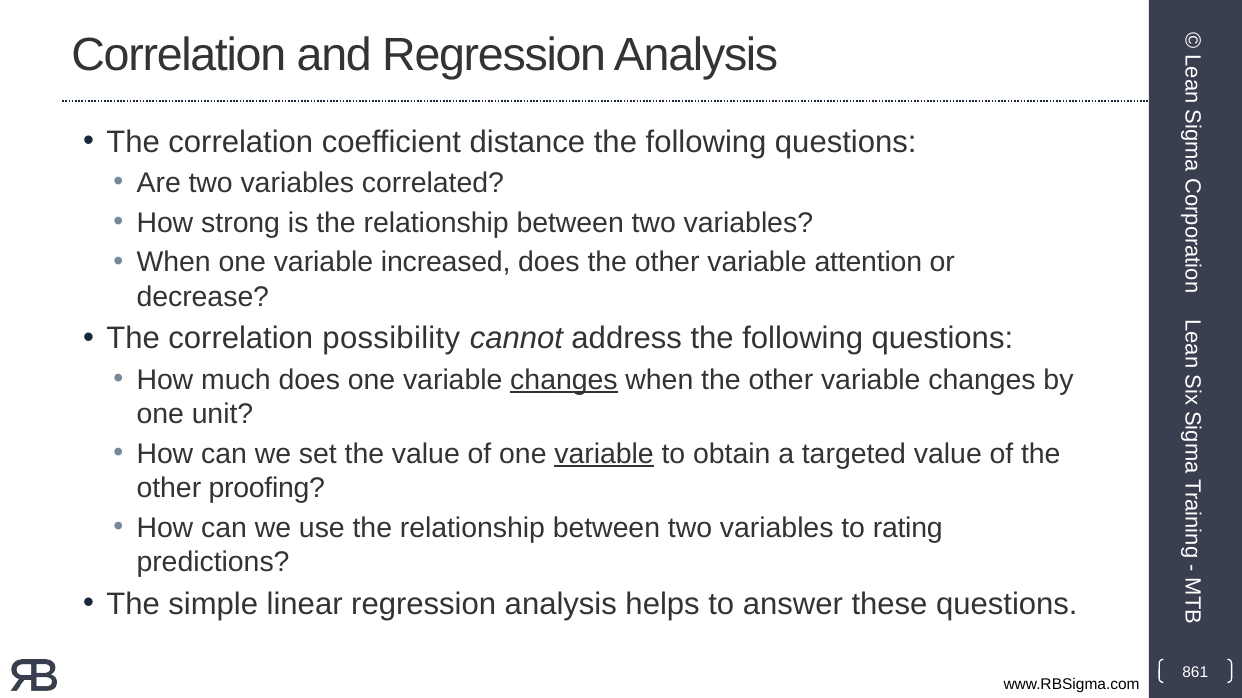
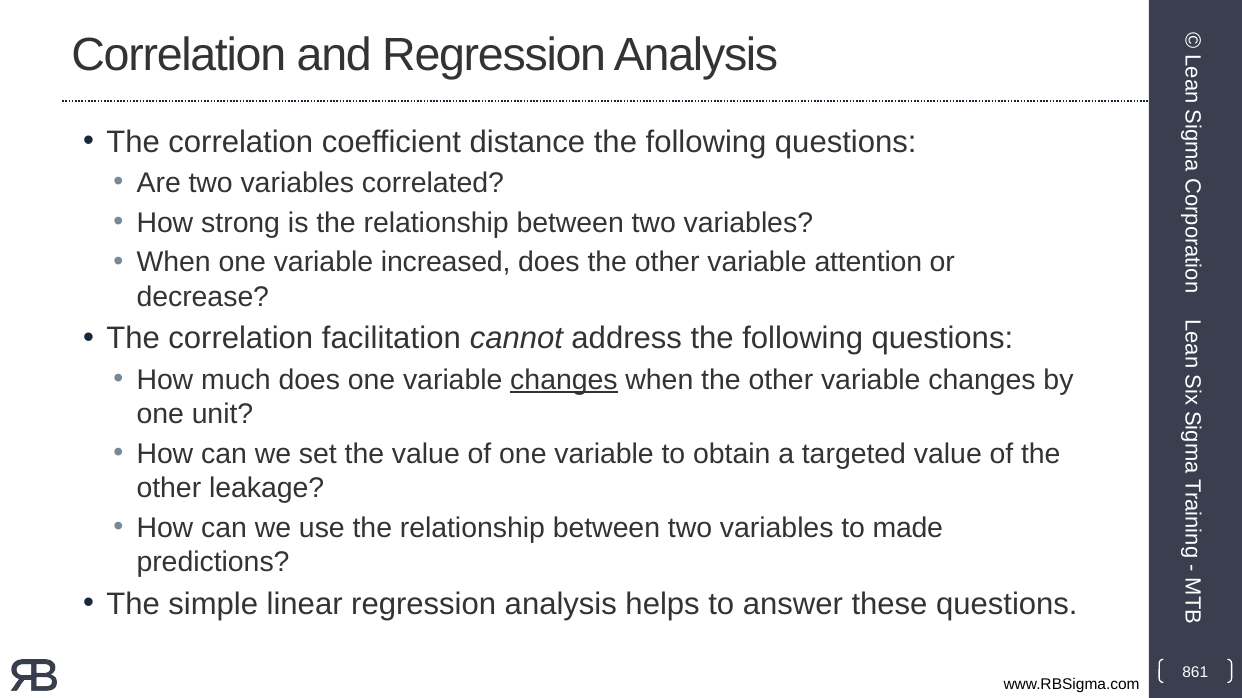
possibility: possibility -> facilitation
variable at (604, 454) underline: present -> none
proofing: proofing -> leakage
rating: rating -> made
